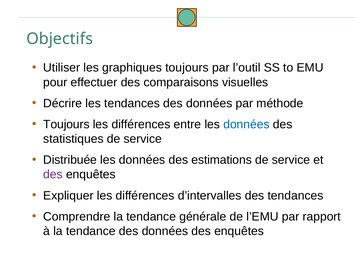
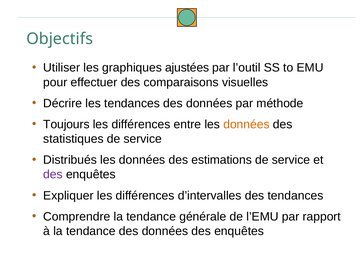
graphiques toujours: toujours -> ajustées
données at (246, 124) colour: blue -> orange
Distribuée: Distribuée -> Distribués
